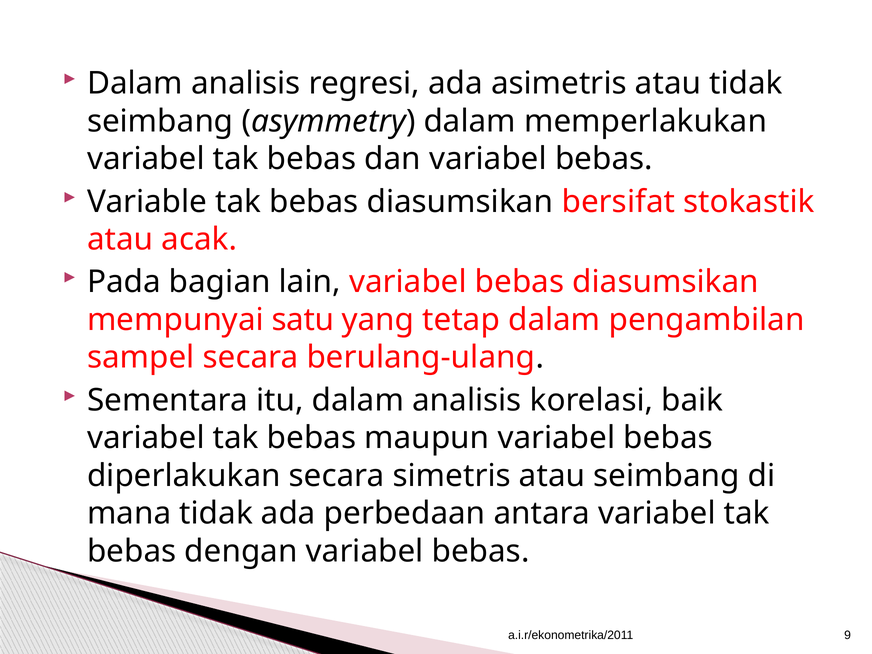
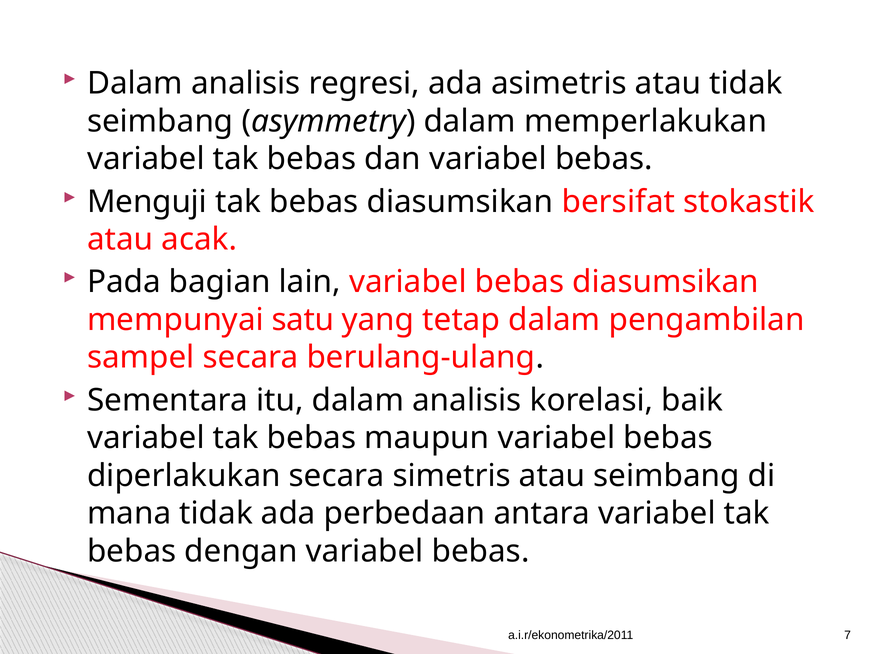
Variable: Variable -> Menguji
9: 9 -> 7
